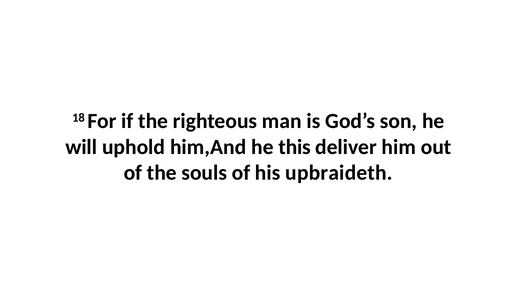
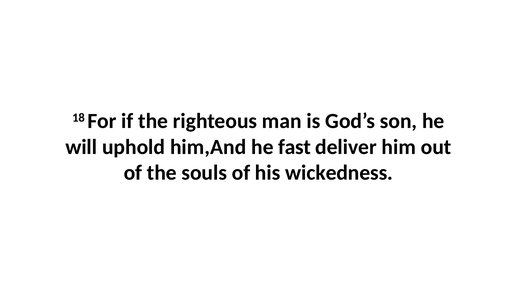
this: this -> fast
upbraideth: upbraideth -> wickedness
